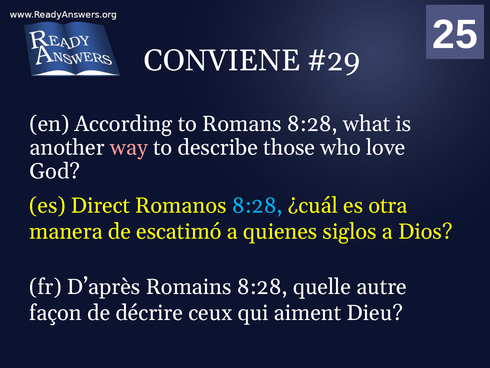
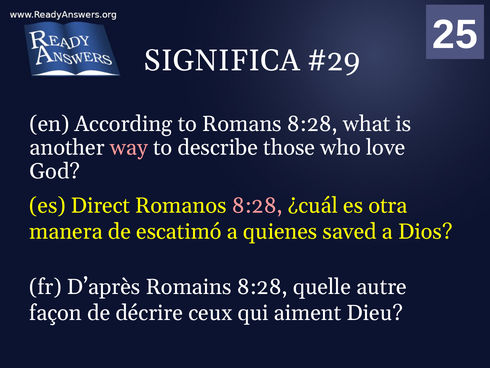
CONVIENE: CONVIENE -> SIGNIFICA
8:28 at (257, 205) colour: light blue -> pink
siglos: siglos -> saved
